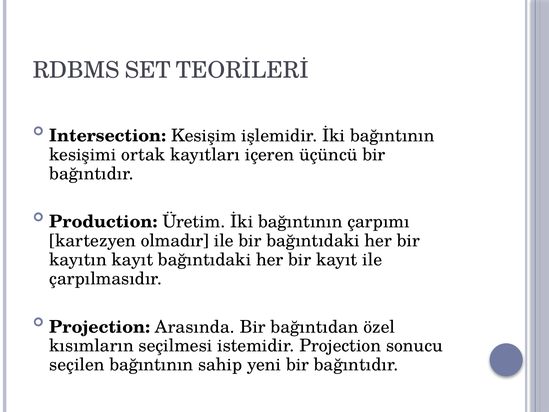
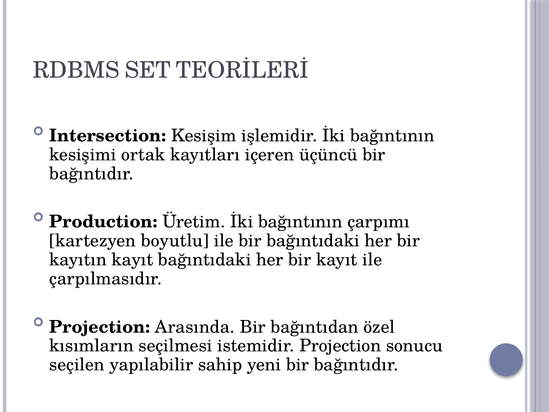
olmadır: olmadır -> boyutlu
seçilen bağıntının: bağıntının -> yapılabilir
